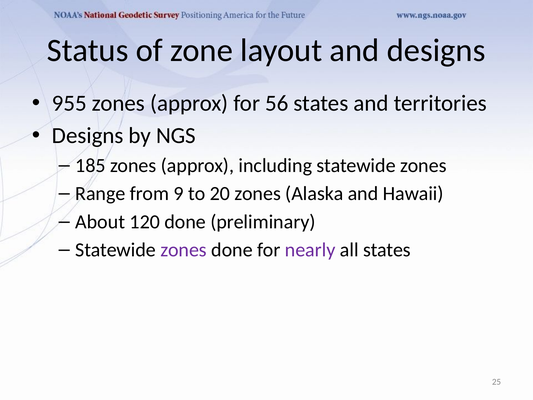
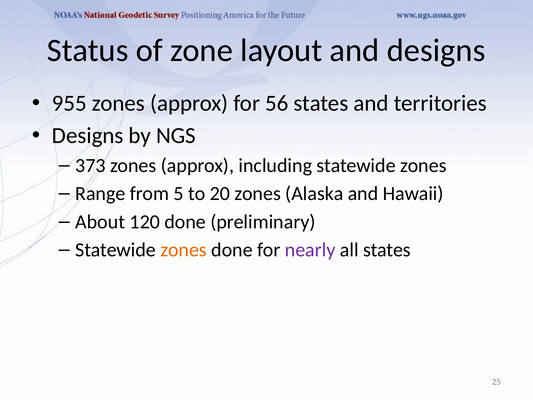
185: 185 -> 373
9: 9 -> 5
zones at (184, 250) colour: purple -> orange
